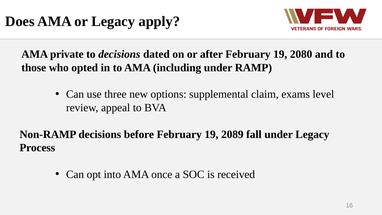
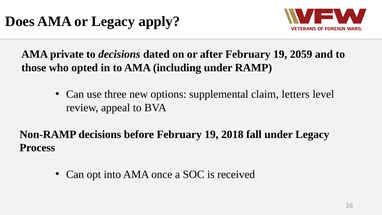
2080: 2080 -> 2059
exams: exams -> letters
2089: 2089 -> 2018
